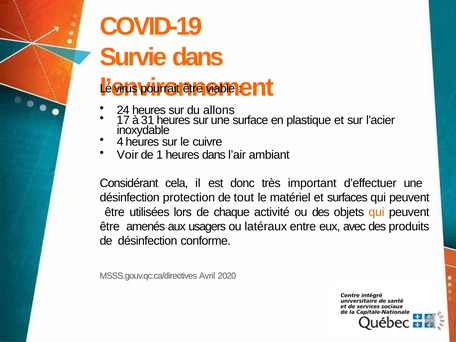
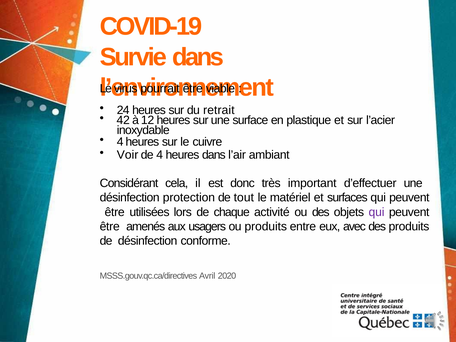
allons: allons -> retrait
17: 17 -> 42
31: 31 -> 12
de 1: 1 -> 4
qui at (377, 212) colour: orange -> purple
ou latéraux: latéraux -> produits
